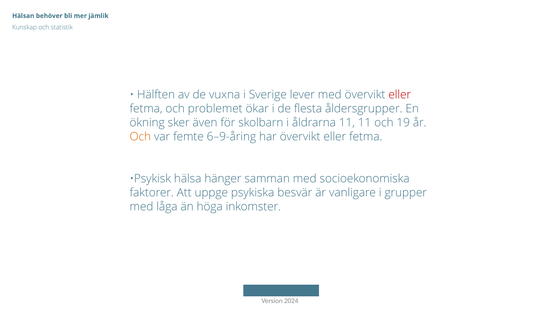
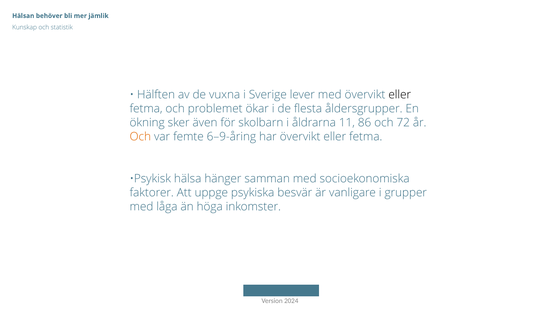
eller at (400, 95) colour: red -> black
11 11: 11 -> 86
19: 19 -> 72
